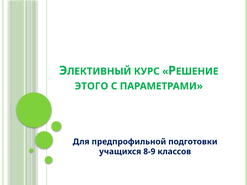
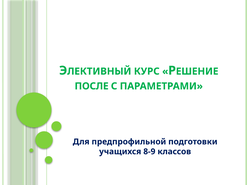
ЭТОГО: ЭТОГО -> ПОСЛЕ
